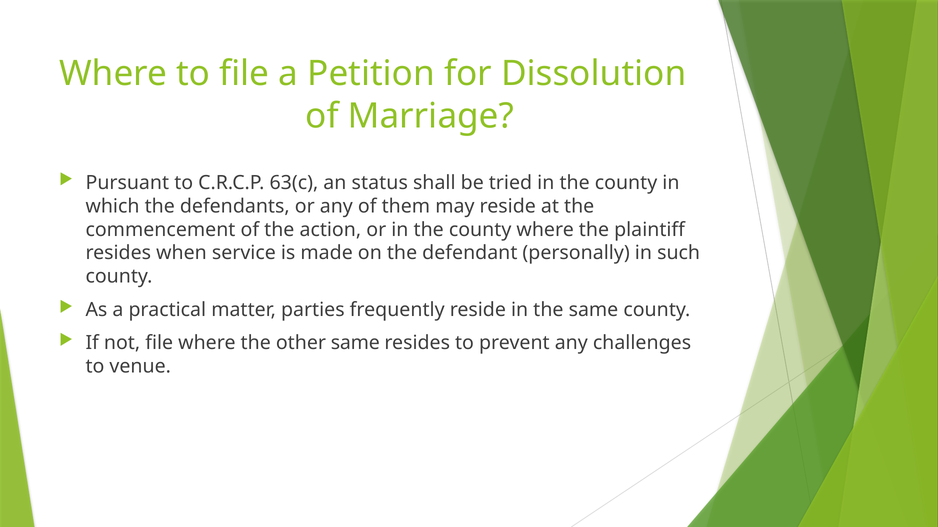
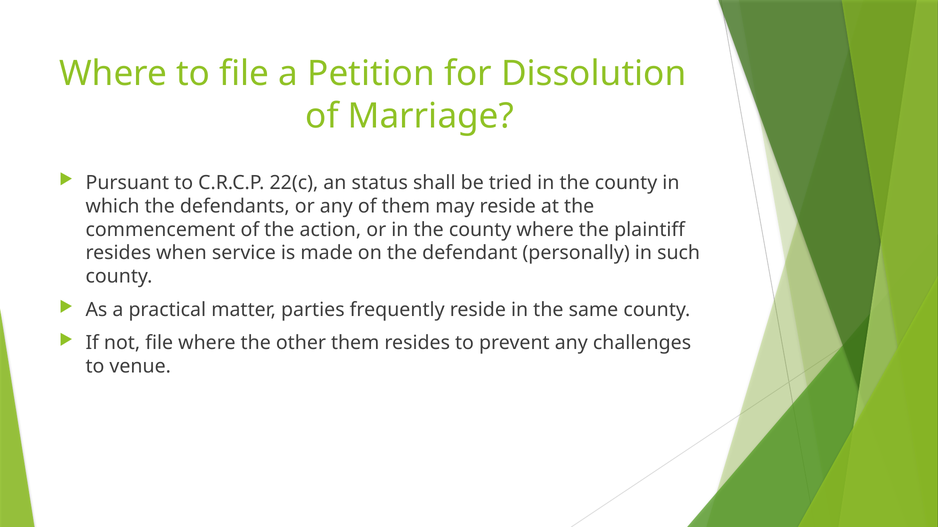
63(c: 63(c -> 22(c
other same: same -> them
